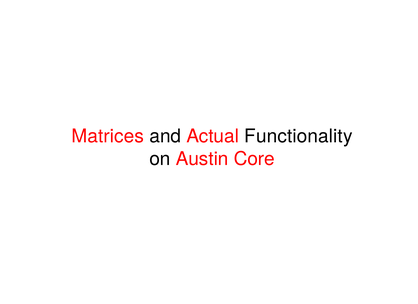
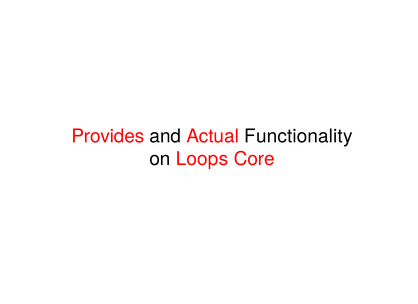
Matrices: Matrices -> Provides
Austin: Austin -> Loops
